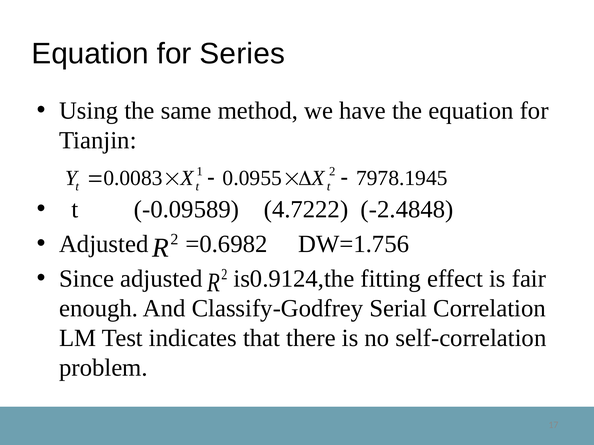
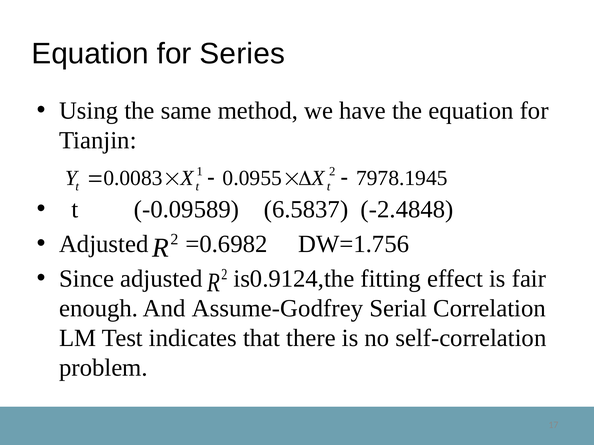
4.7222: 4.7222 -> 6.5837
Classify-Godfrey: Classify-Godfrey -> Assume-Godfrey
